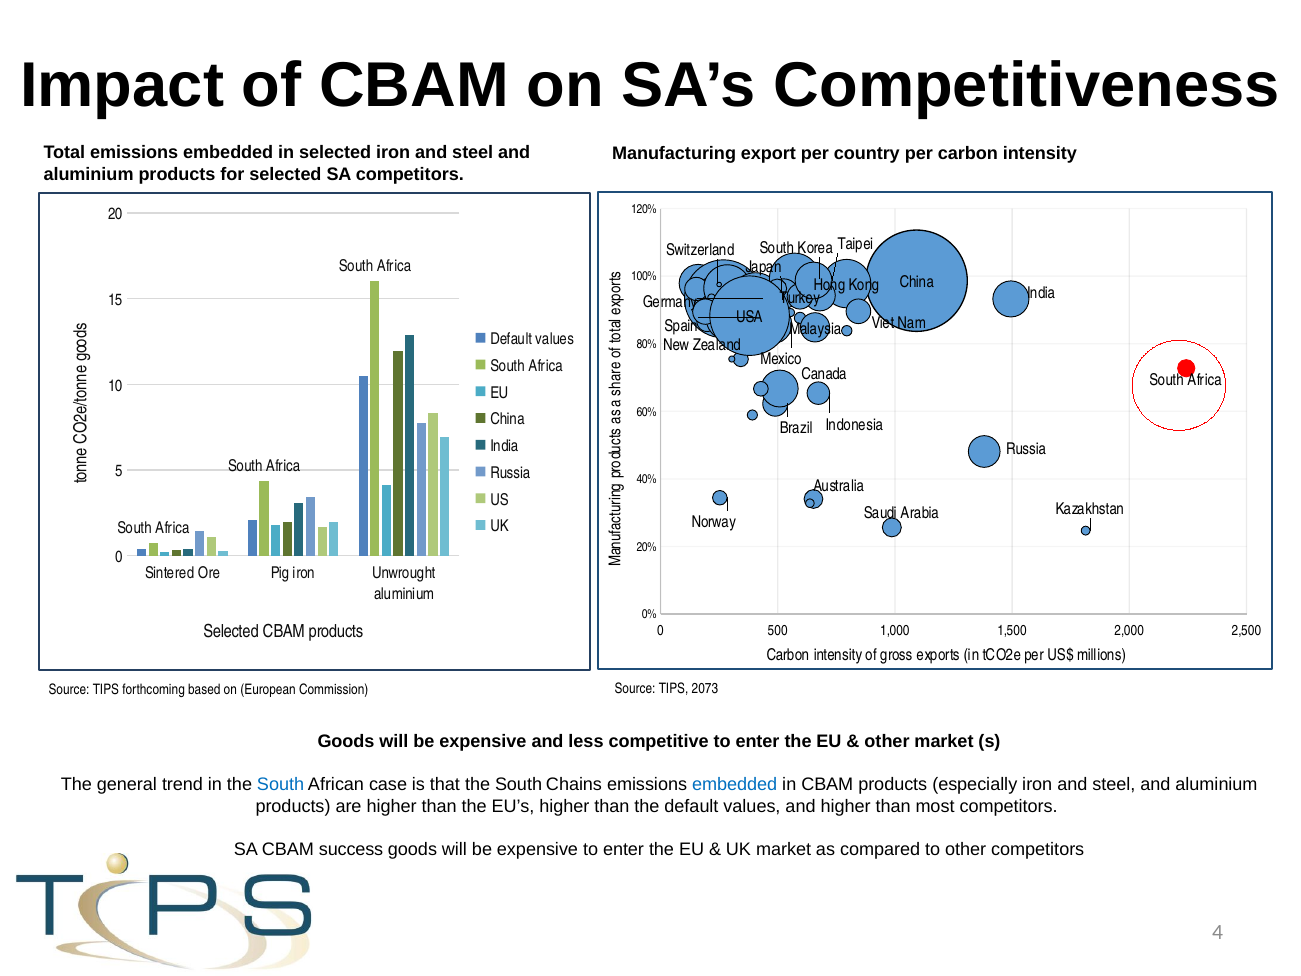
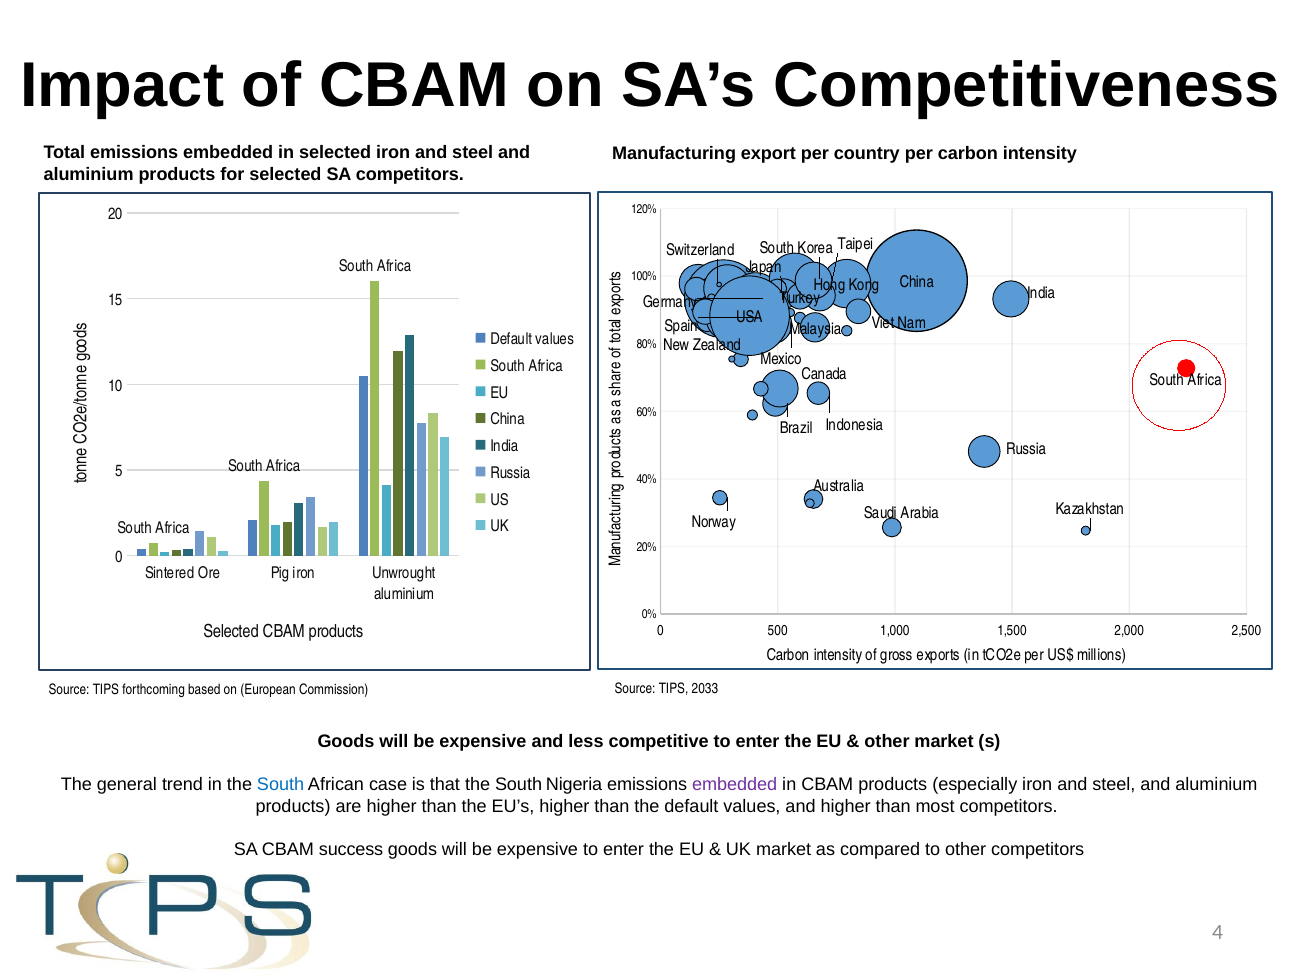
2073: 2073 -> 2033
Chains: Chains -> Nigeria
embedded at (735, 784) colour: blue -> purple
